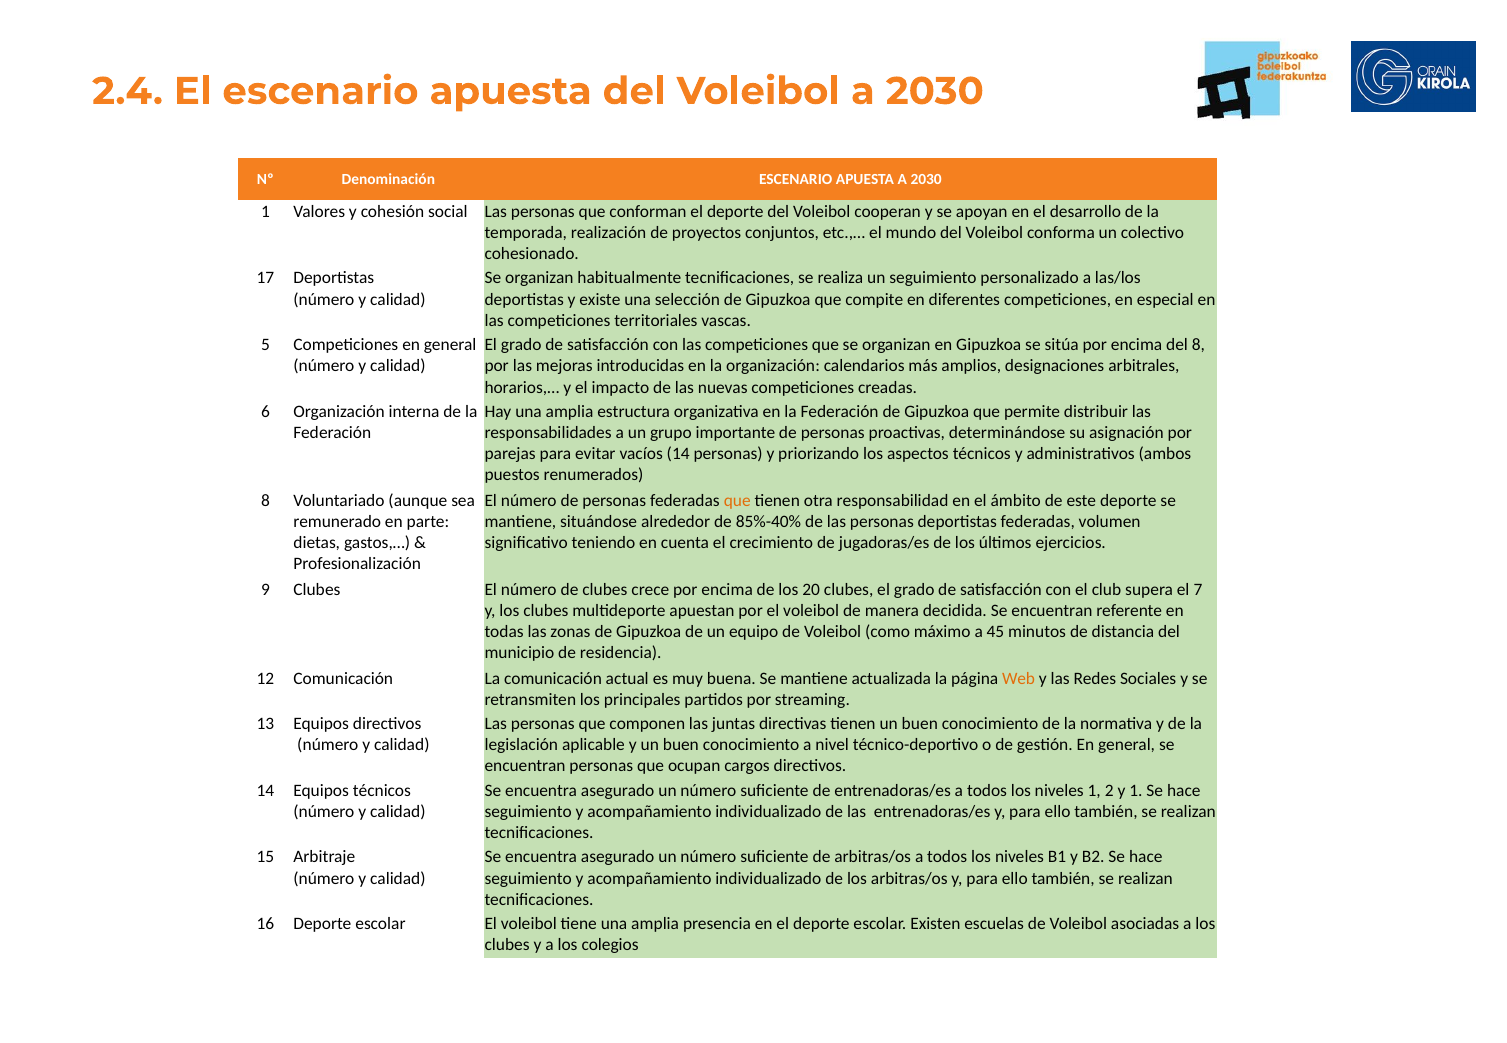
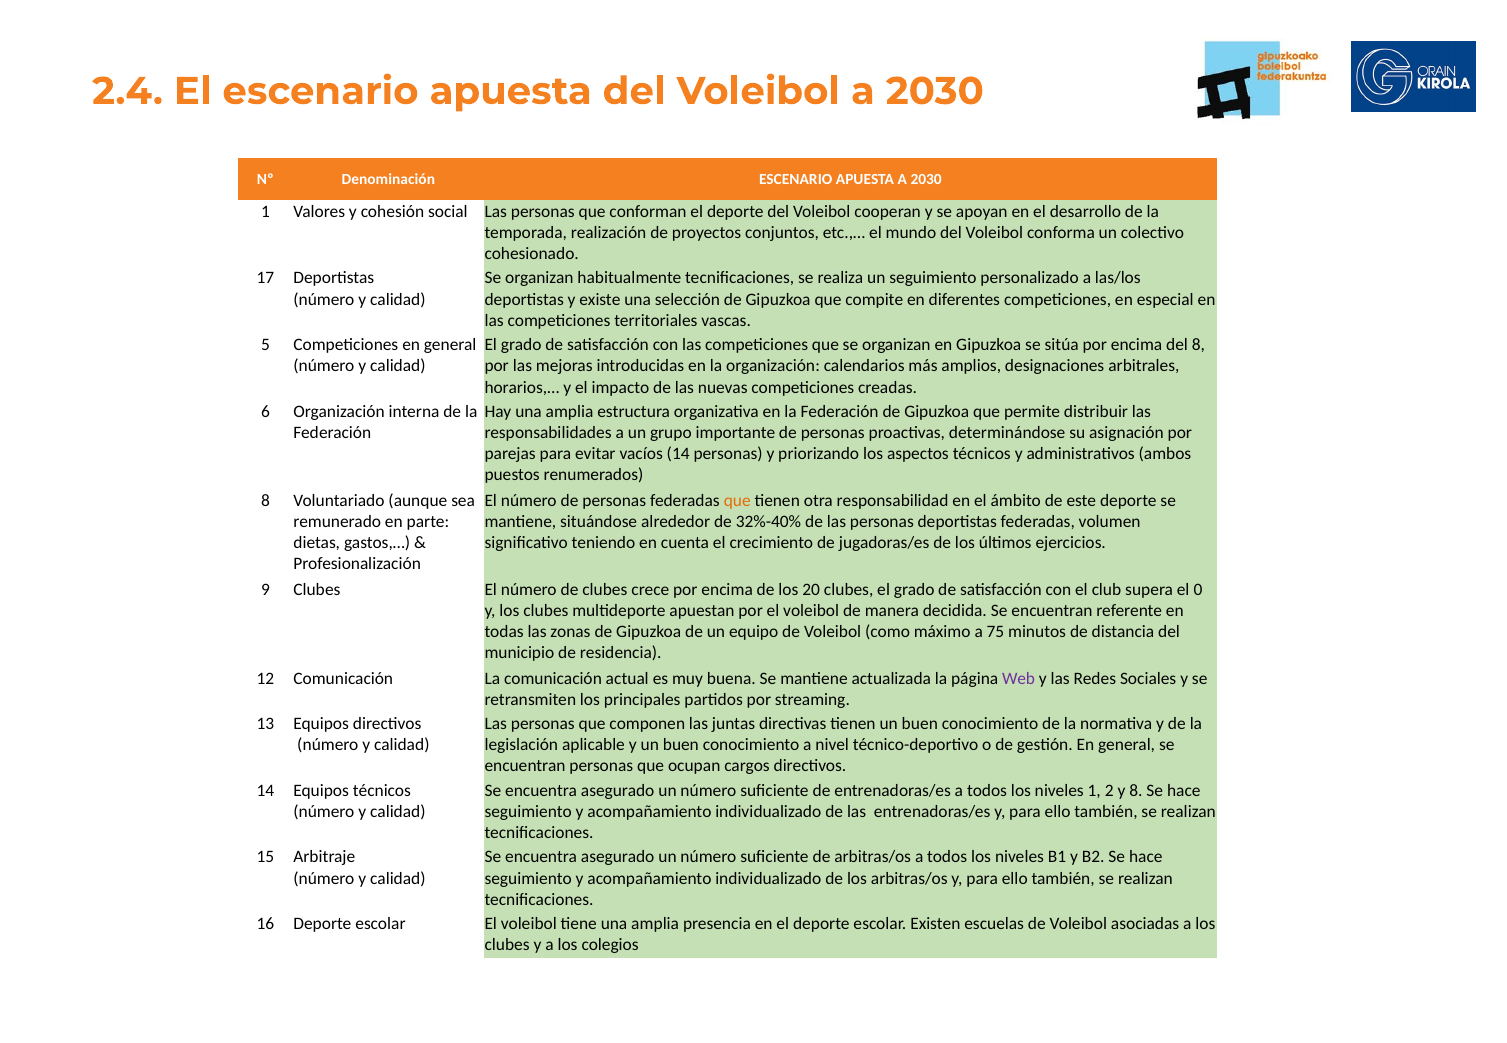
85%-40%: 85%-40% -> 32%-40%
7: 7 -> 0
45: 45 -> 75
Web colour: orange -> purple
y 1: 1 -> 8
